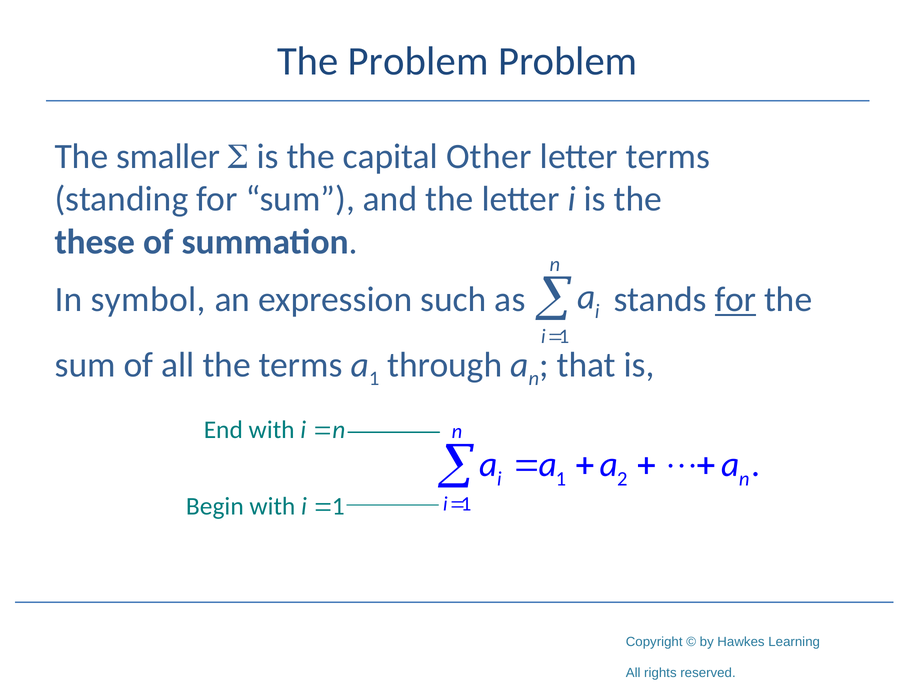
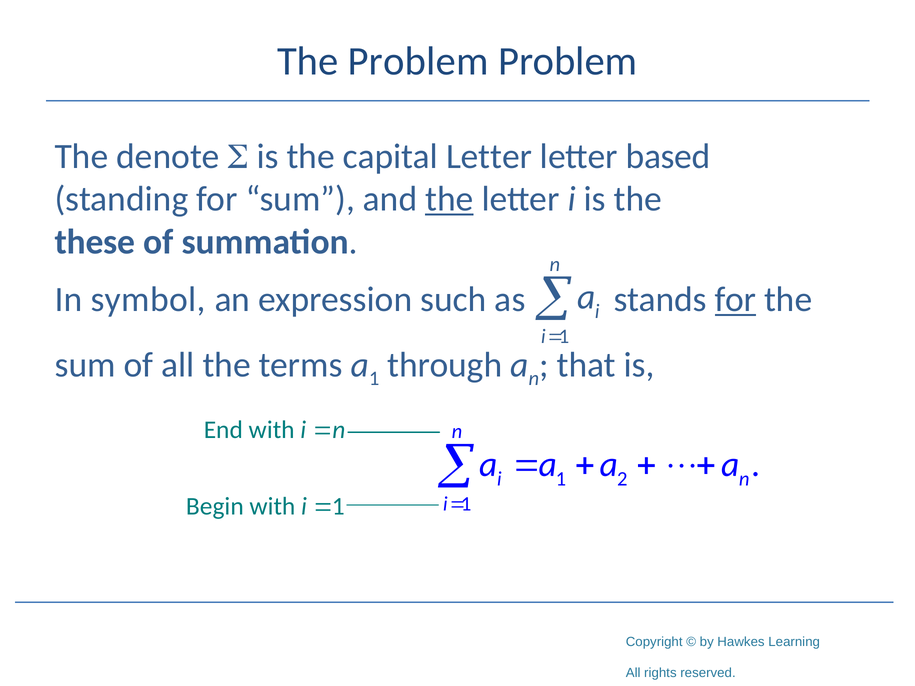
smaller: smaller -> denote
capital Other: Other -> Letter
letter terms: terms -> based
the at (449, 199) underline: none -> present
